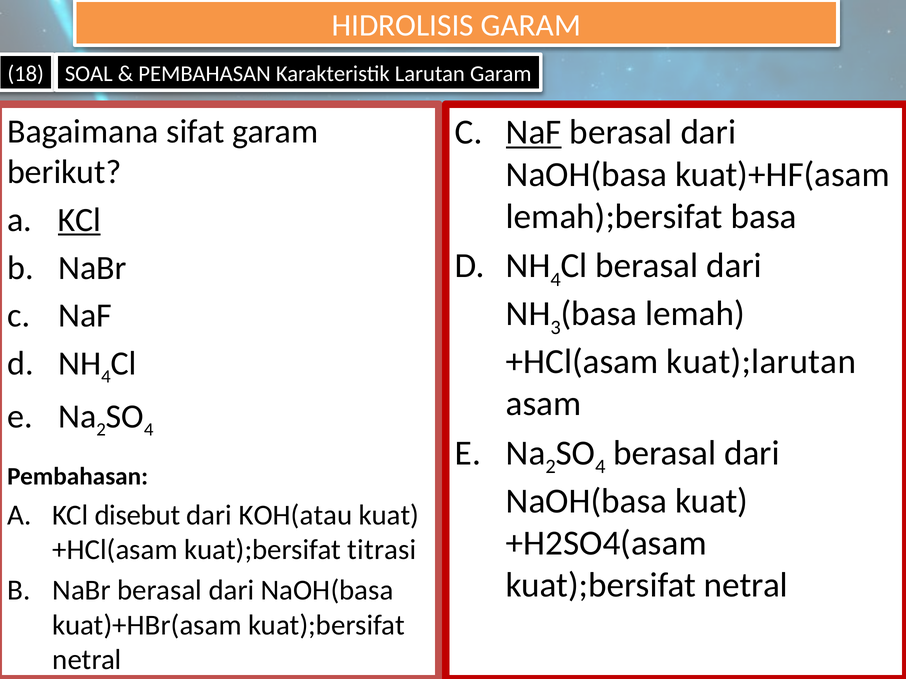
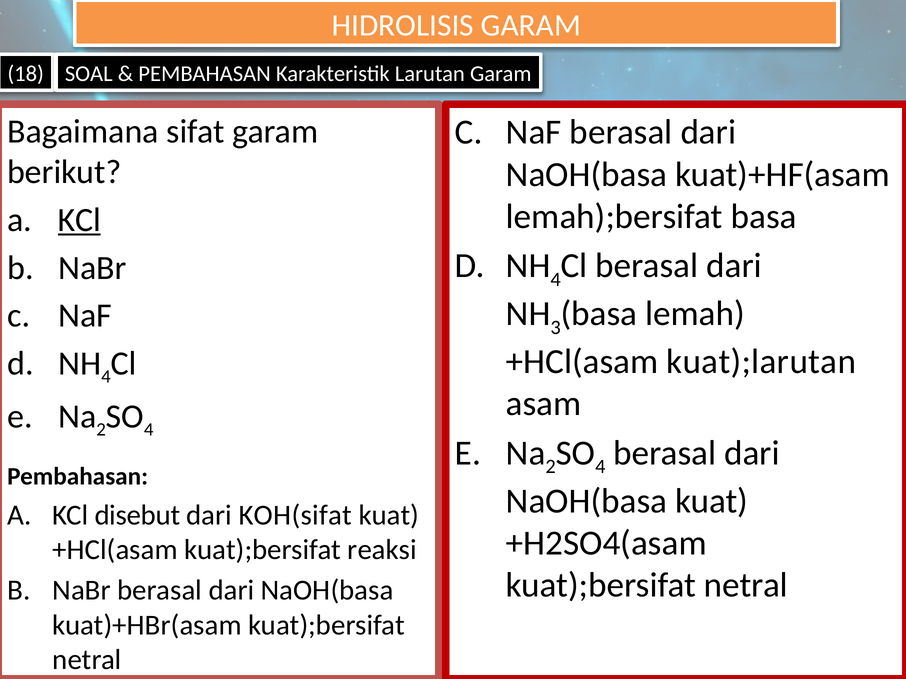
NaF at (534, 132) underline: present -> none
KOH(atau: KOH(atau -> KOH(sifat
titrasi: titrasi -> reaksi
